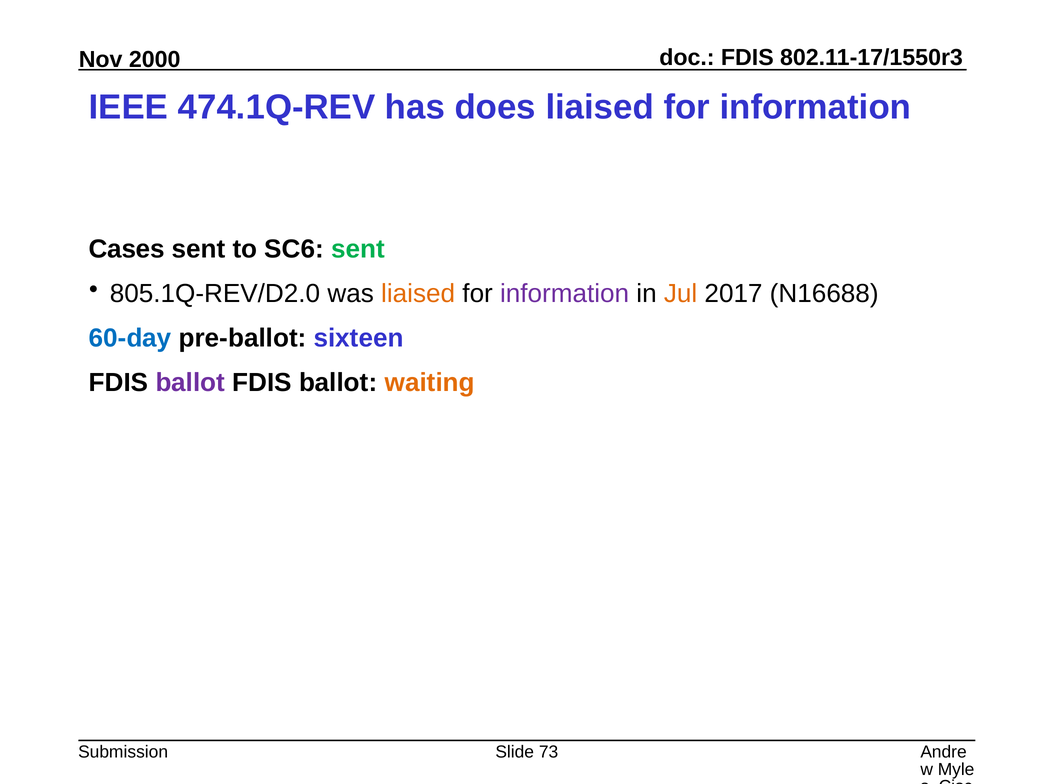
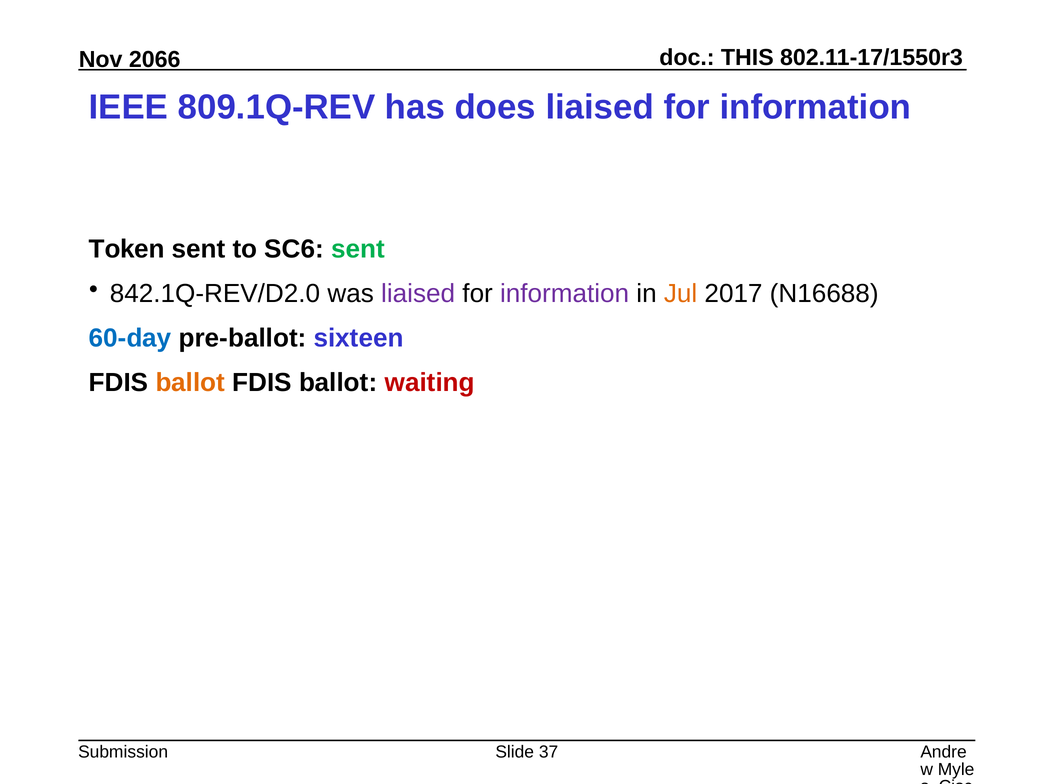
FDIS at (747, 57): FDIS -> THIS
2000: 2000 -> 2066
474.1Q-REV: 474.1Q-REV -> 809.1Q-REV
Cases: Cases -> Token
805.1Q-REV/D2.0: 805.1Q-REV/D2.0 -> 842.1Q-REV/D2.0
liaised at (418, 294) colour: orange -> purple
ballot at (190, 382) colour: purple -> orange
waiting colour: orange -> red
73: 73 -> 37
